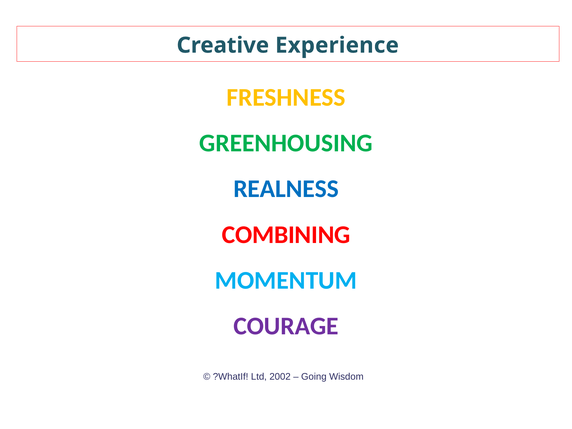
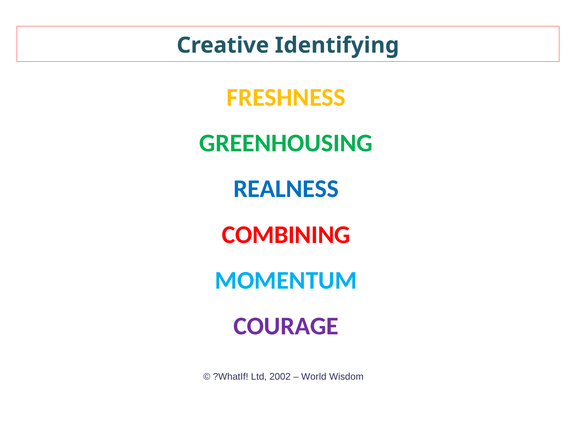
Experience: Experience -> Identifying
Going: Going -> World
